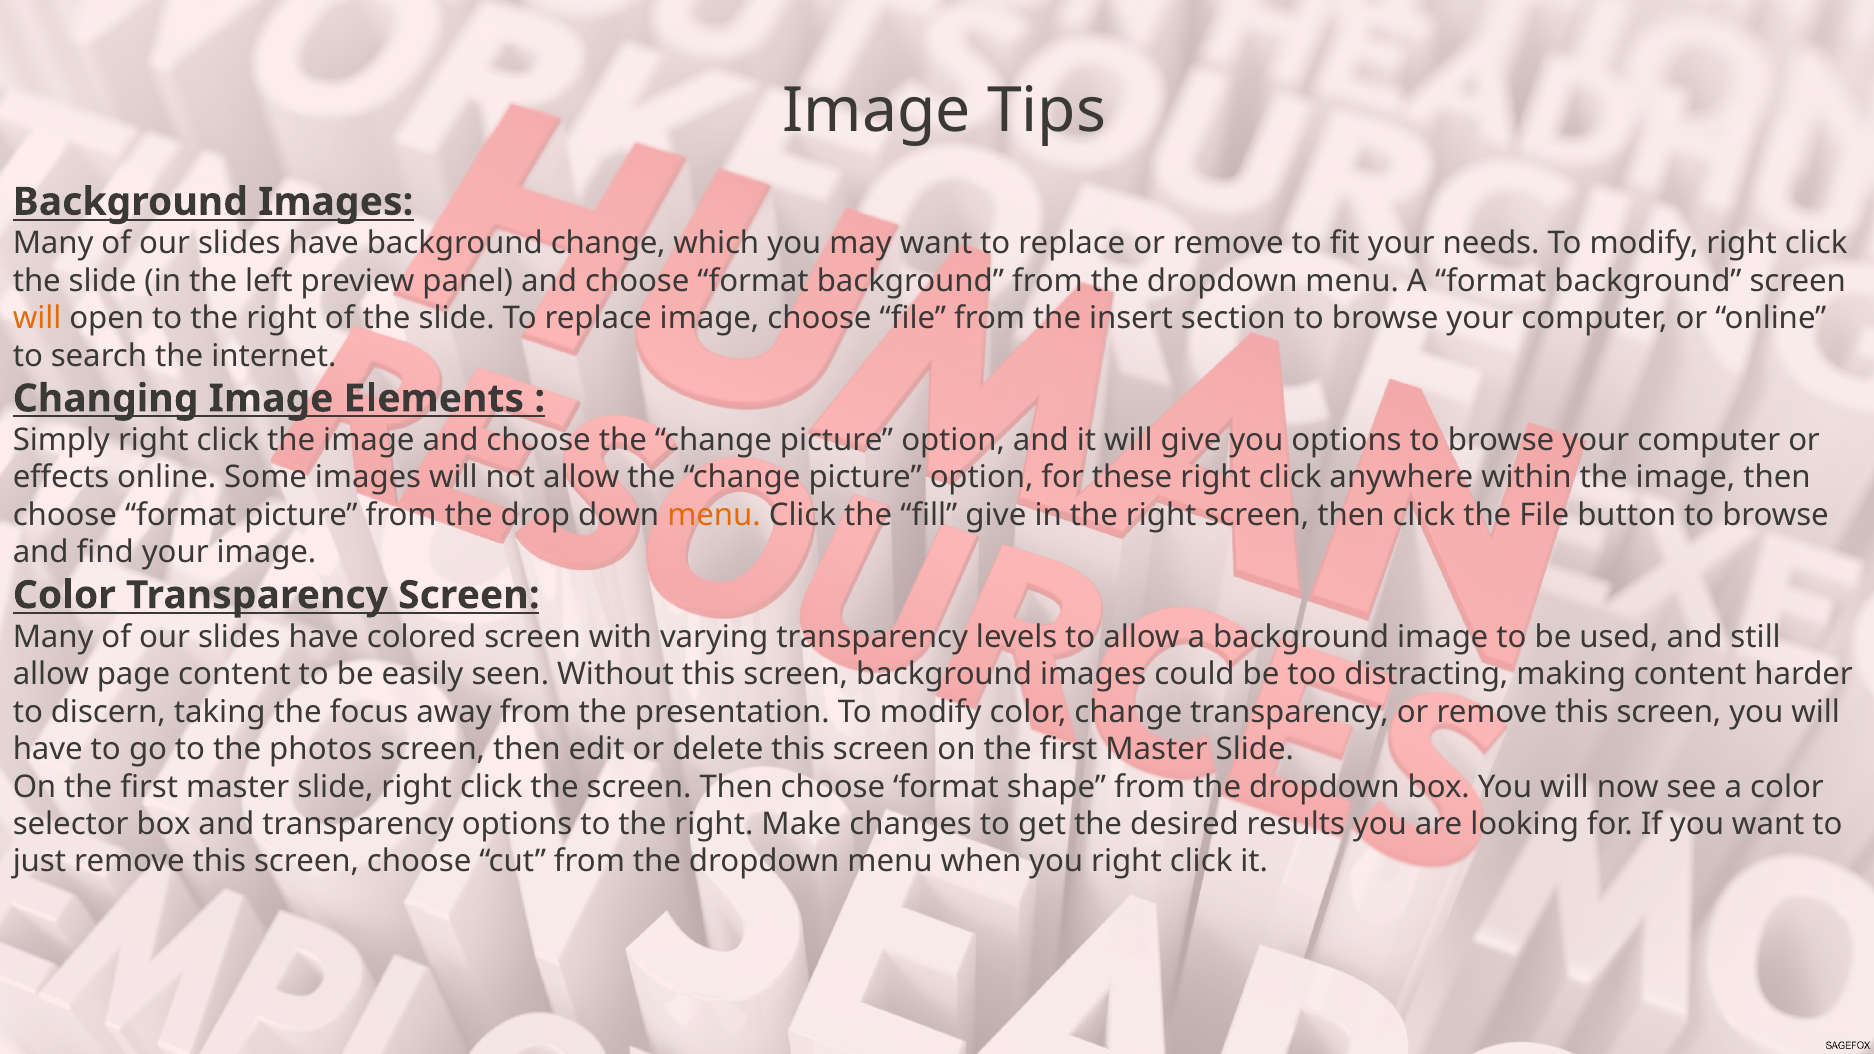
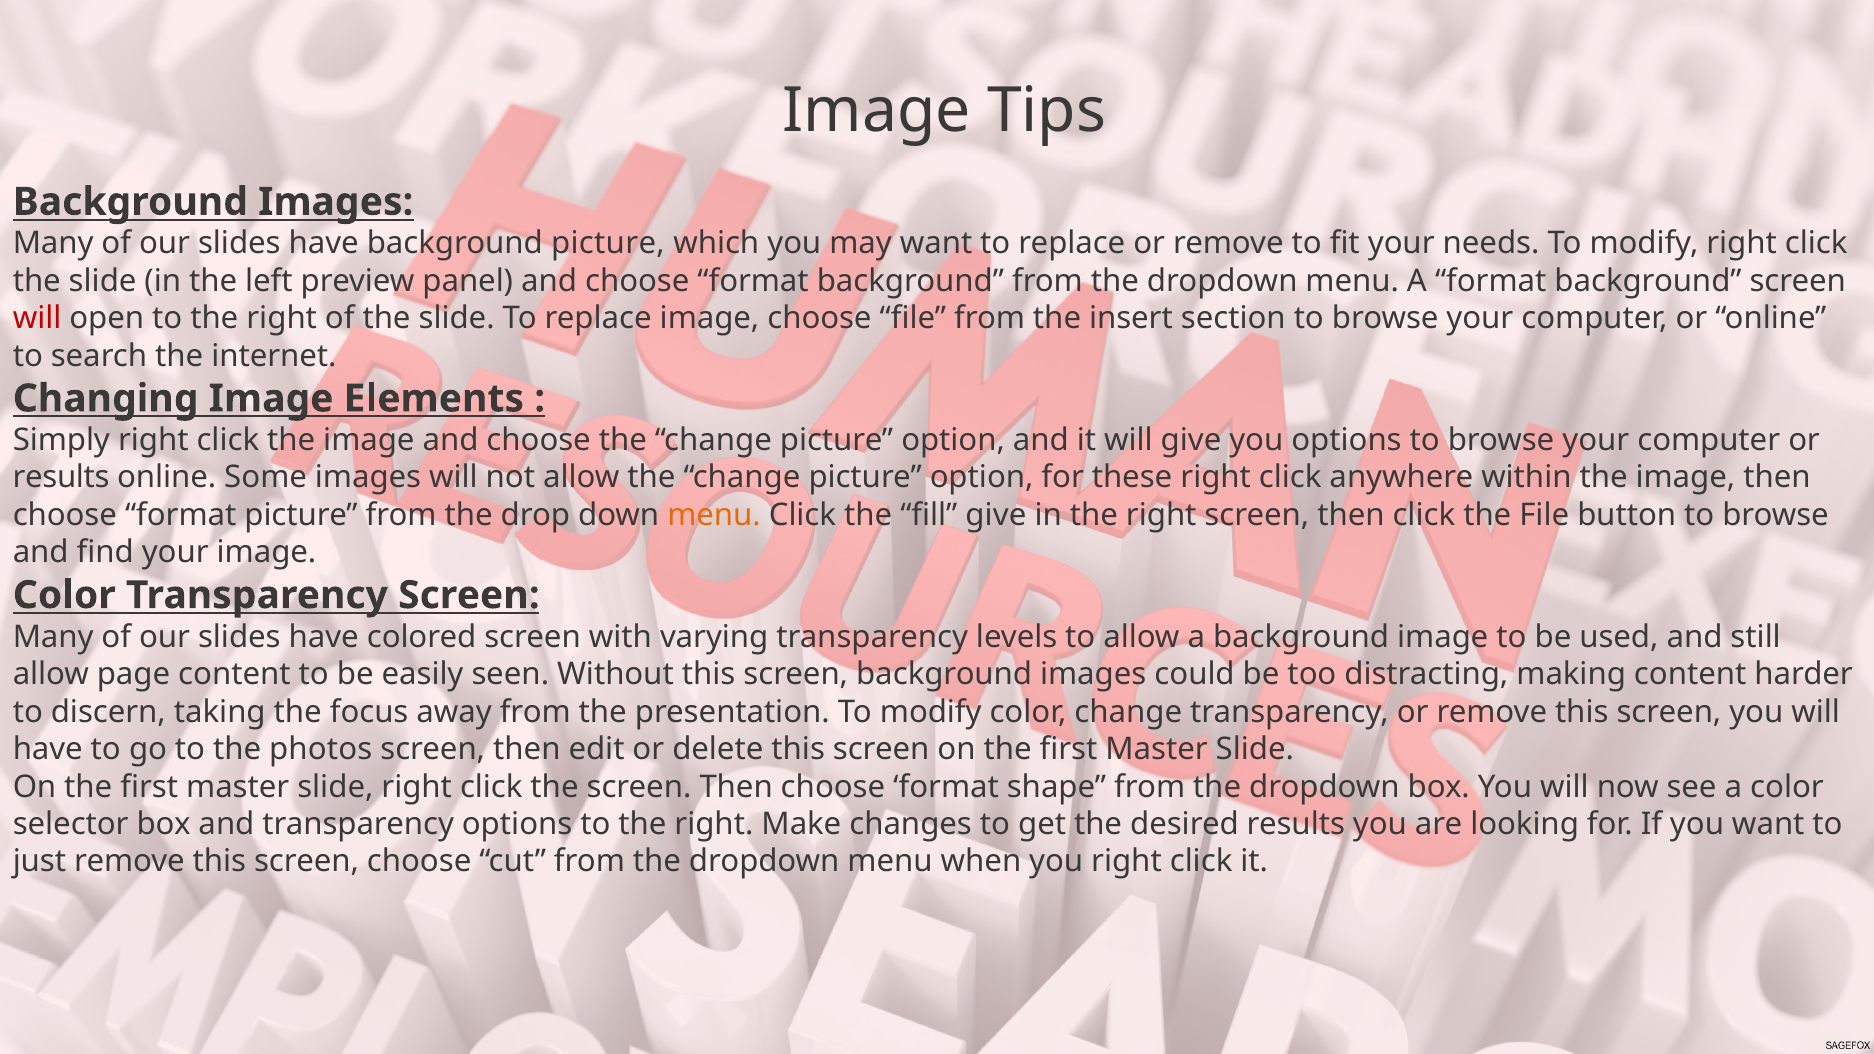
background change: change -> picture
will at (37, 318) colour: orange -> red
effects at (61, 478): effects -> results
